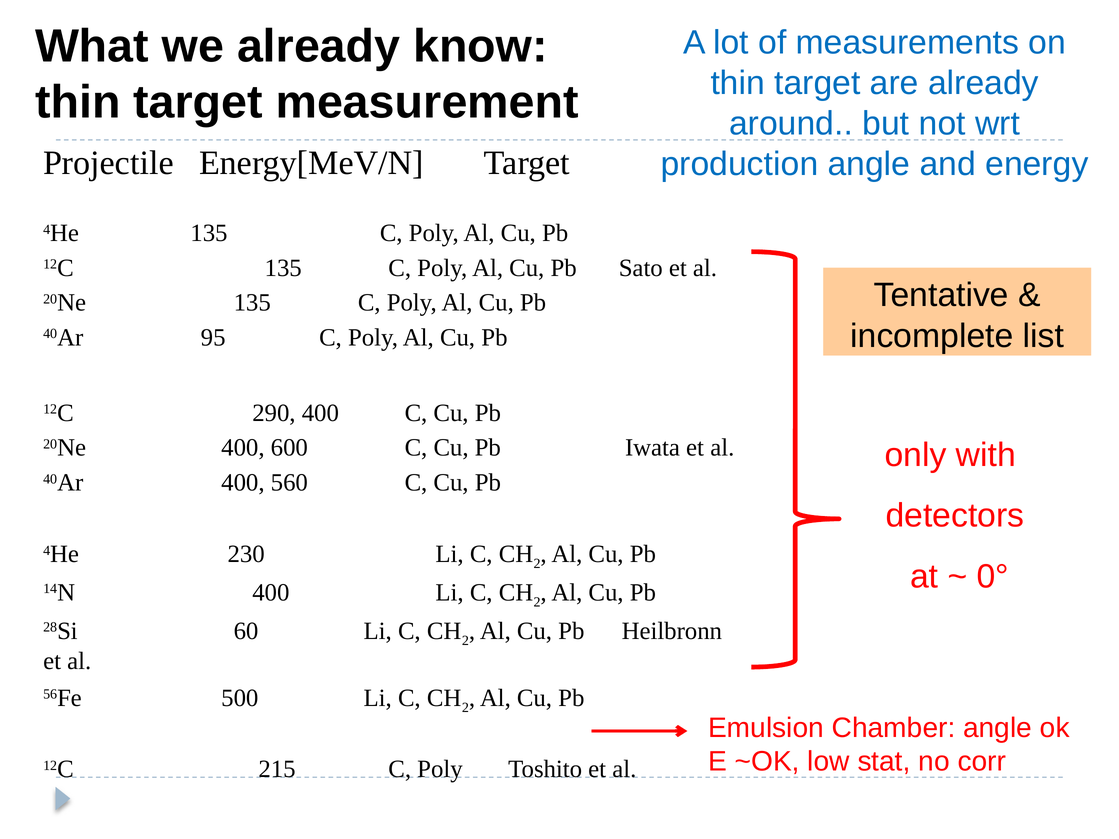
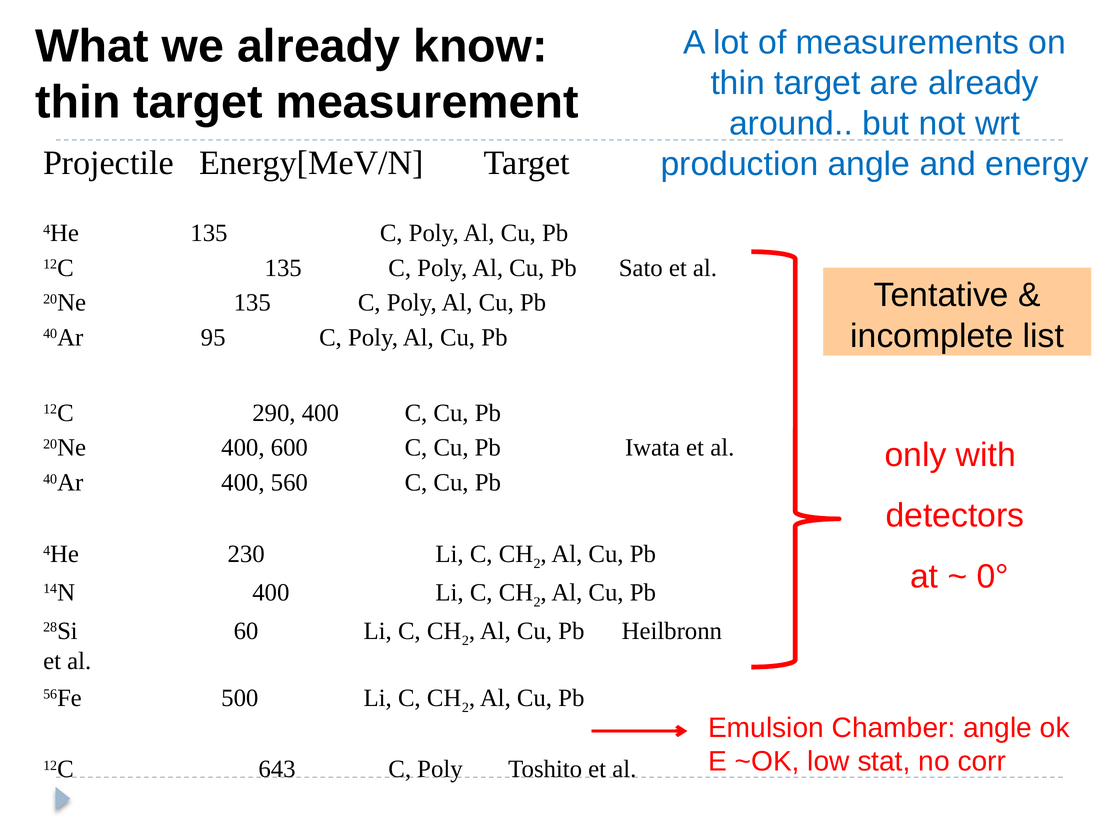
215: 215 -> 643
